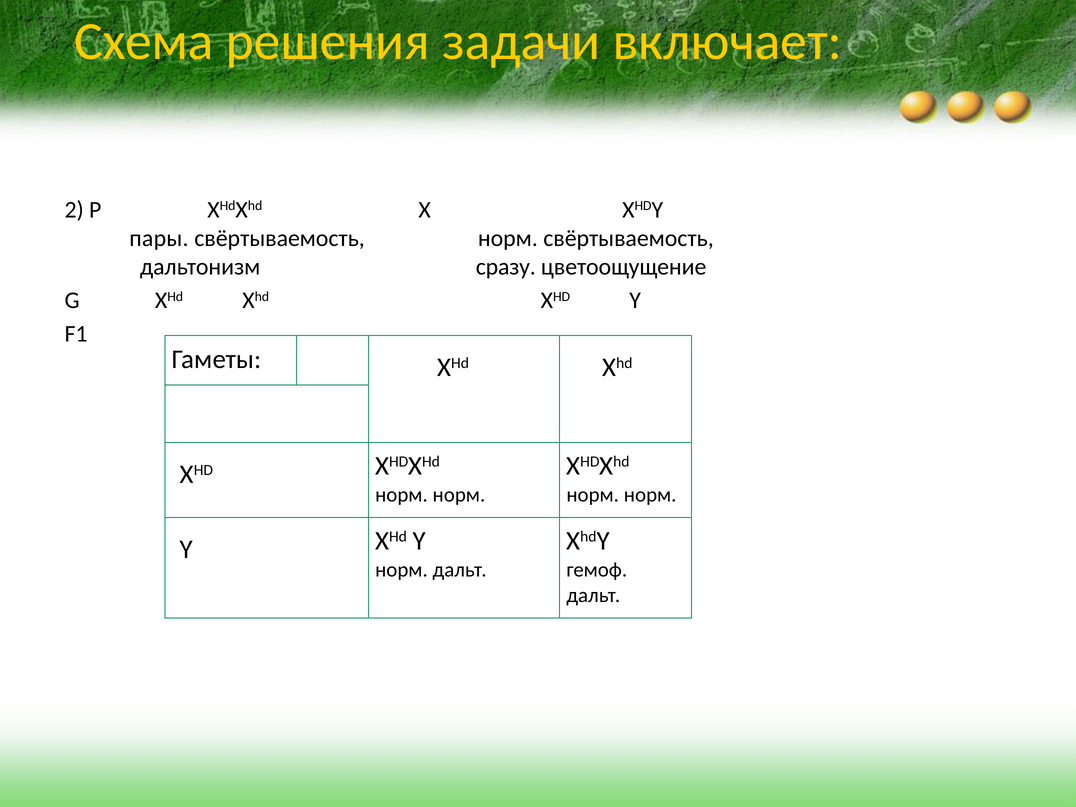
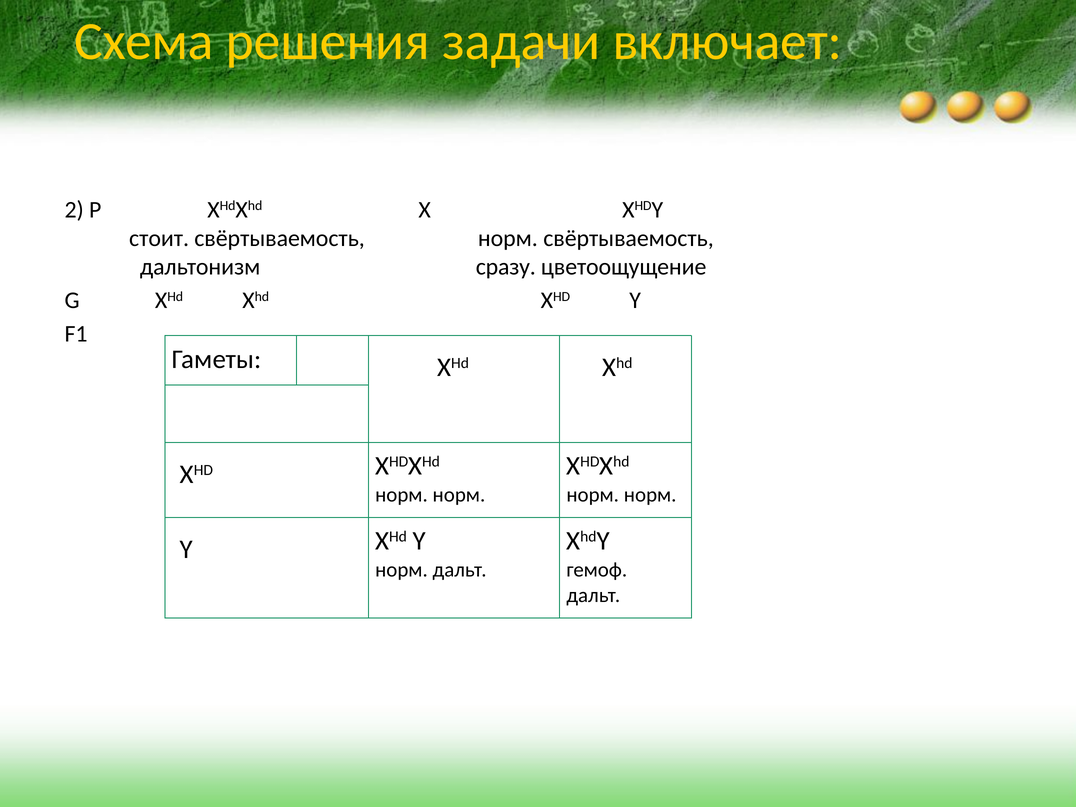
пары: пары -> стоит
